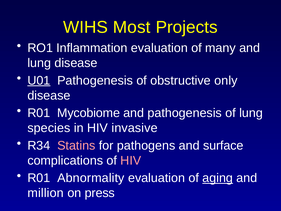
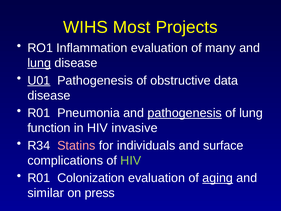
lung at (39, 63) underline: none -> present
only: only -> data
Mycobiome: Mycobiome -> Pneumonia
pathogenesis at (185, 113) underline: none -> present
species: species -> function
pathogens: pathogens -> individuals
HIV at (131, 160) colour: pink -> light green
Abnormality: Abnormality -> Colonization
million: million -> similar
